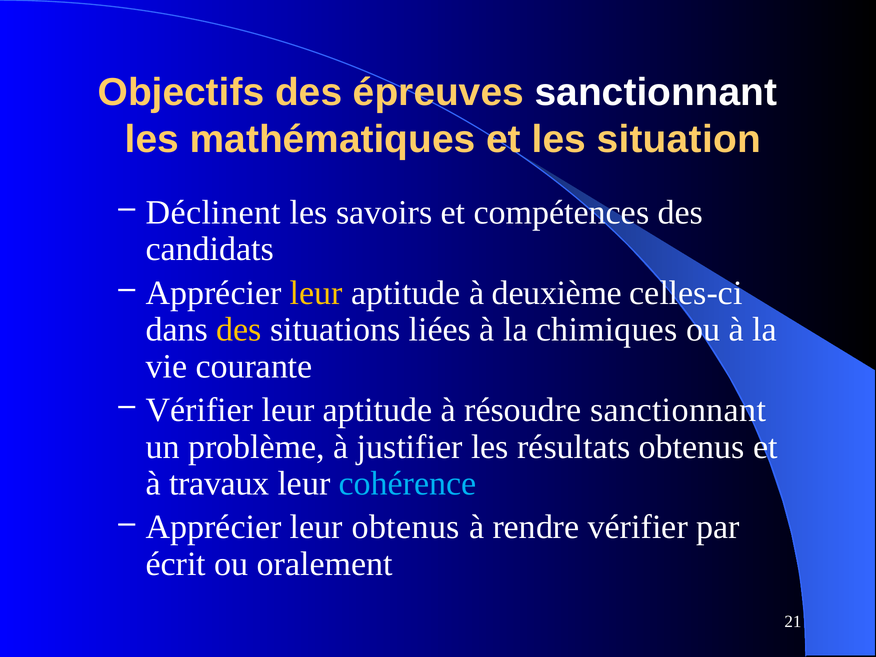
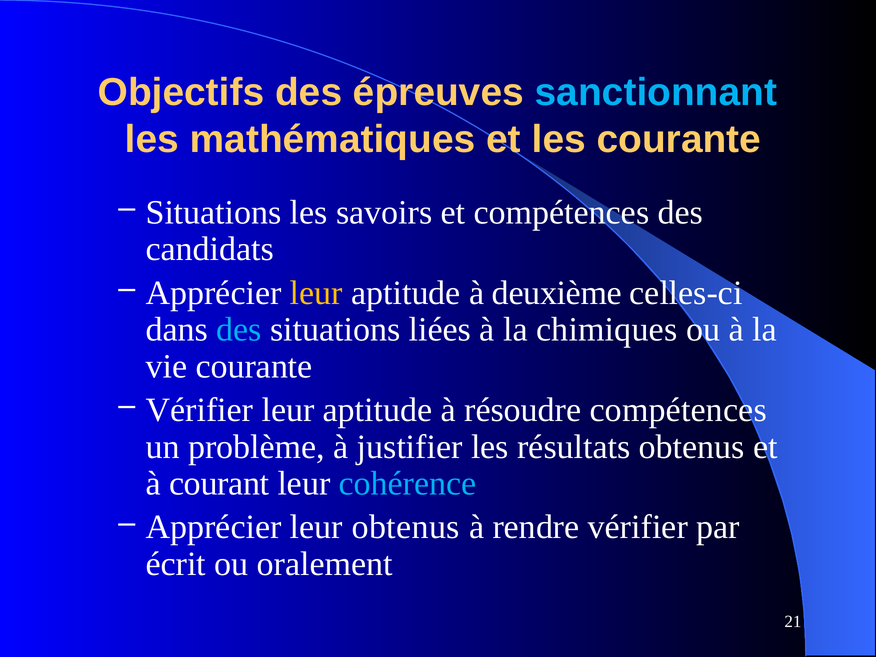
sanctionnant at (656, 92) colour: white -> light blue
les situation: situation -> courante
Déclinent at (213, 212): Déclinent -> Situations
des at (239, 330) colour: yellow -> light blue
résoudre sanctionnant: sanctionnant -> compétences
travaux: travaux -> courant
